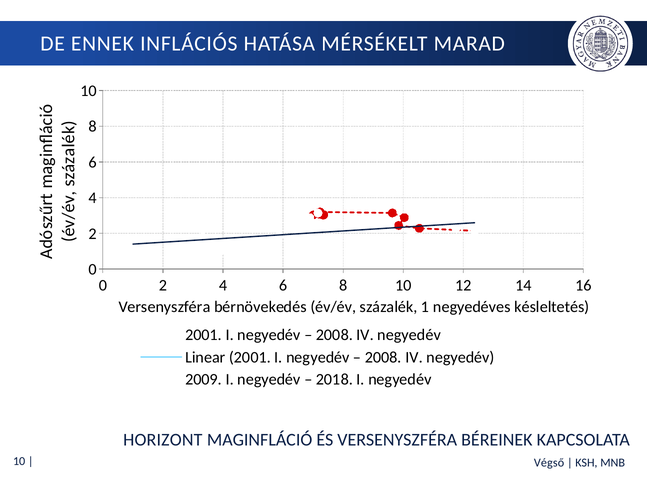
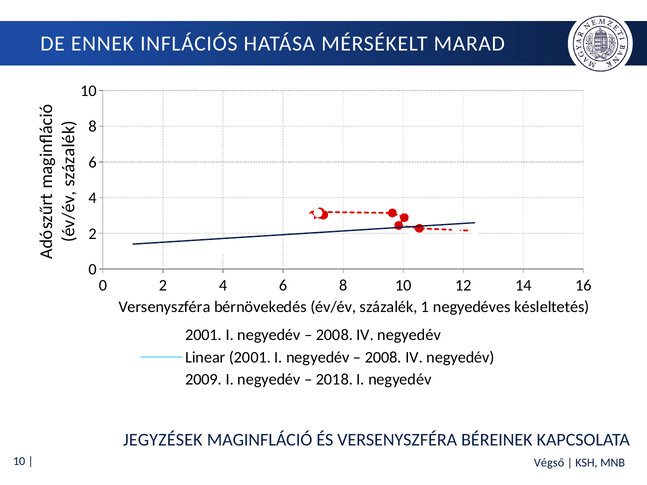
HORIZONT: HORIZONT -> JEGYZÉSEK
